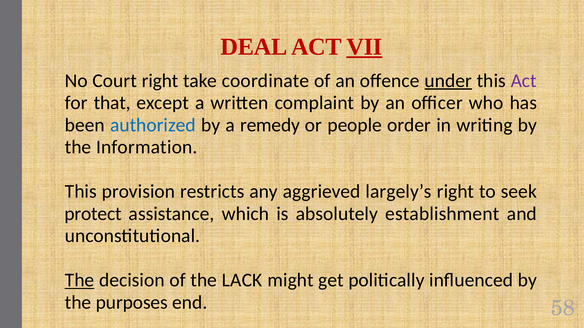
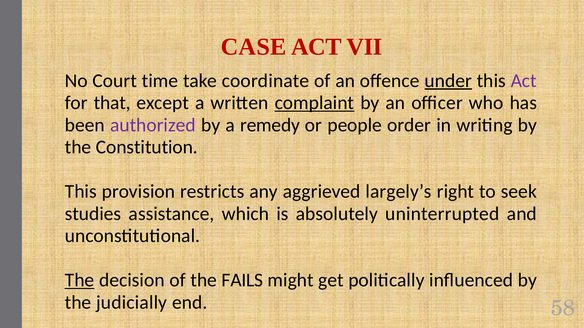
DEAL: DEAL -> CASE
VII underline: present -> none
Court right: right -> time
complaint underline: none -> present
authorized colour: blue -> purple
Information: Information -> Constitution
protect: protect -> studies
establishment: establishment -> uninterrupted
LACK: LACK -> FAILS
purposes: purposes -> judicially
